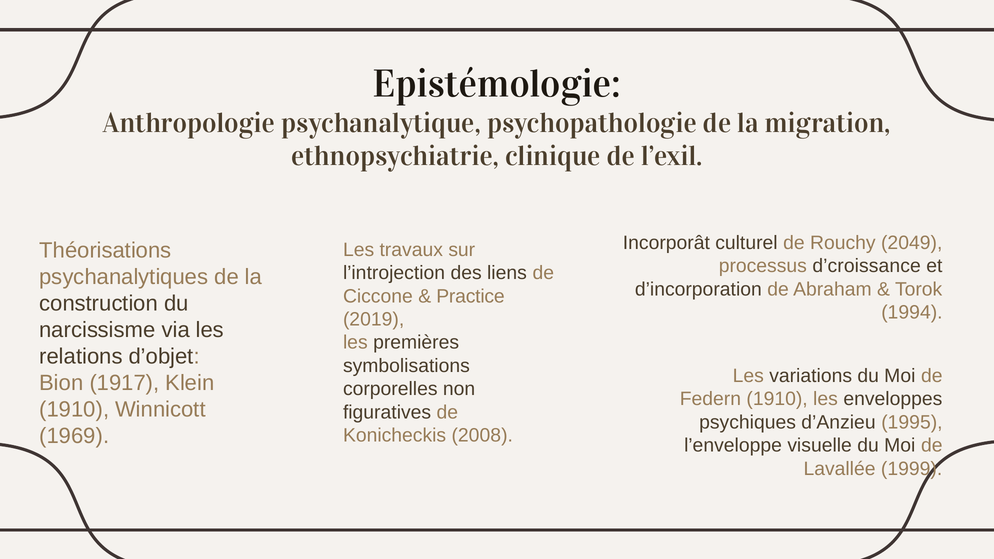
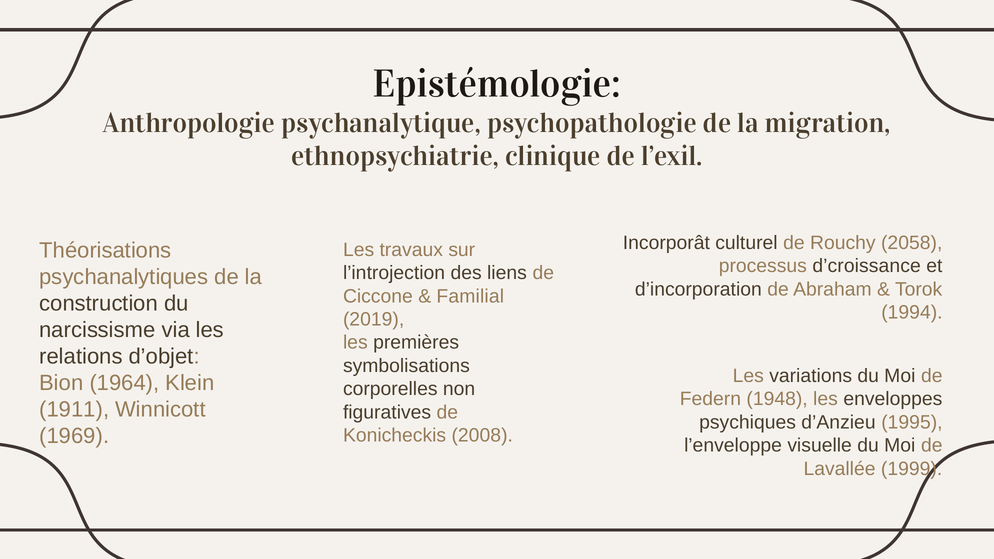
2049: 2049 -> 2058
Practice: Practice -> Familial
1917: 1917 -> 1964
Federn 1910: 1910 -> 1948
1910 at (74, 410): 1910 -> 1911
